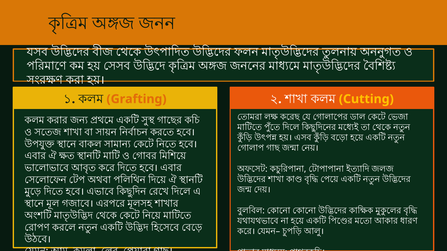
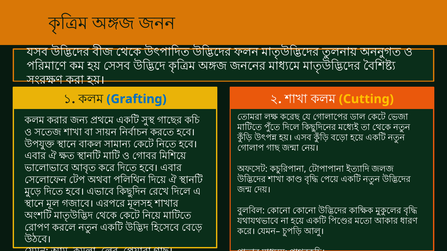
Grafting colour: orange -> blue
